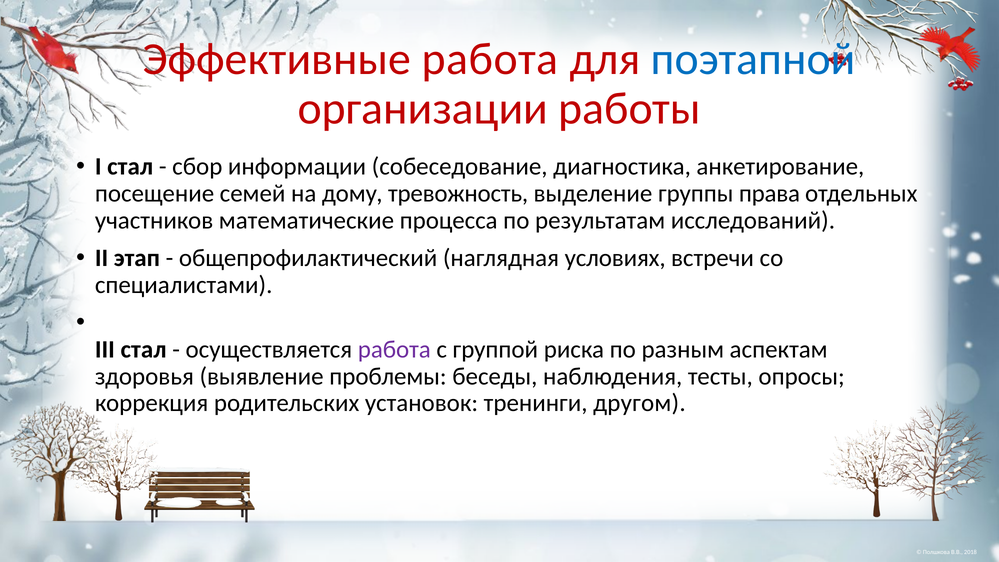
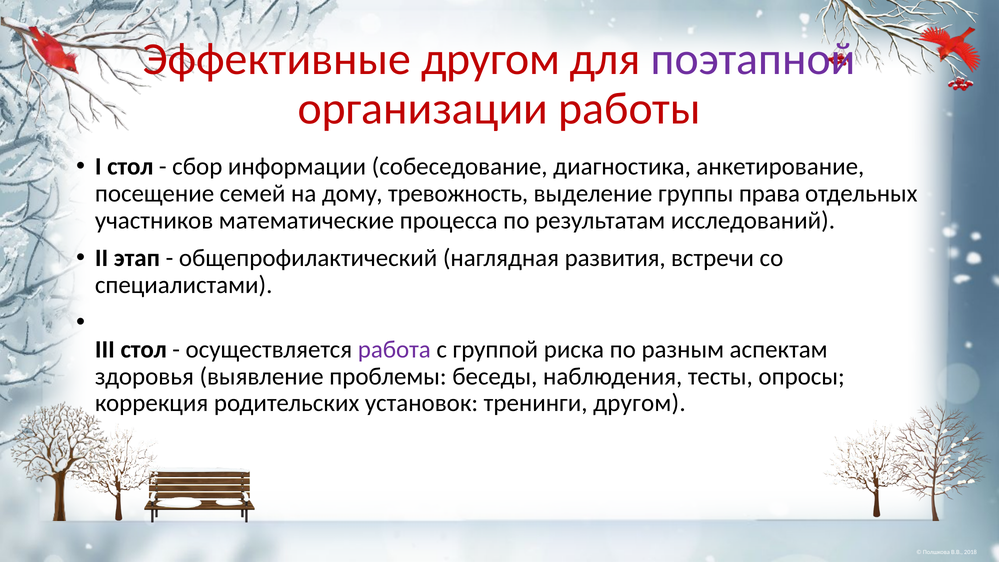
Эффективные работа: работа -> другом
поэтапной colour: blue -> purple
I стал: стал -> стол
условиях: условиях -> развития
III стал: стал -> стол
